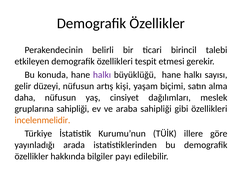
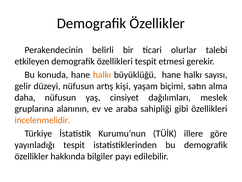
birincil: birincil -> olurlar
halkı at (102, 75) colour: purple -> orange
gruplarına sahipliği: sahipliği -> alanının
yayınladığı arada: arada -> tespit
